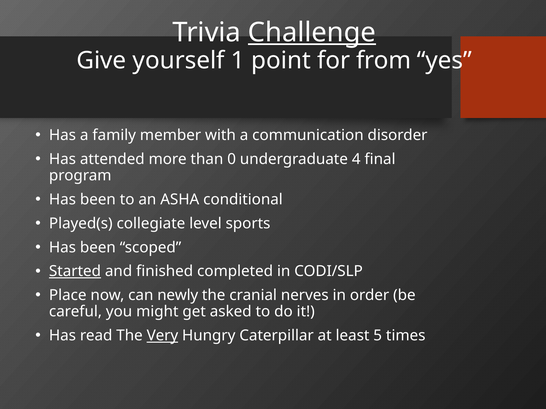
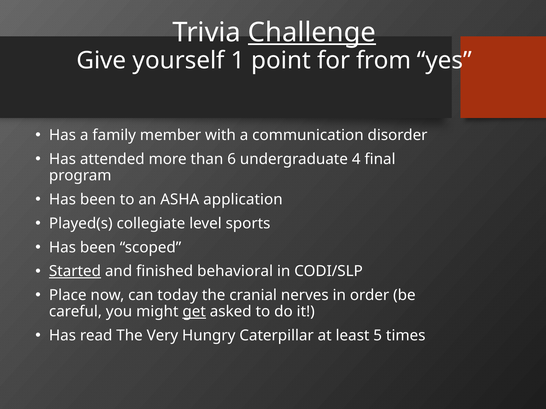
0: 0 -> 6
conditional: conditional -> application
completed: completed -> behavioral
newly: newly -> today
get underline: none -> present
Very underline: present -> none
